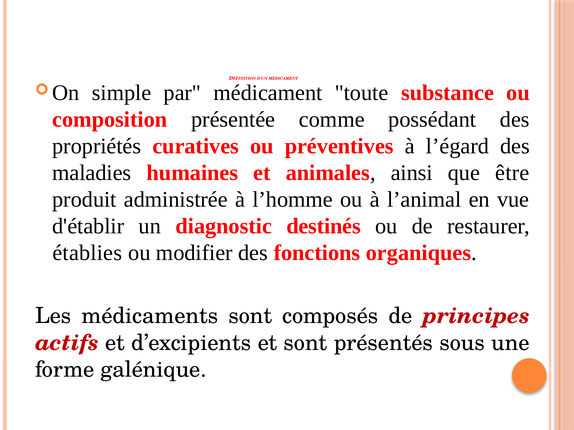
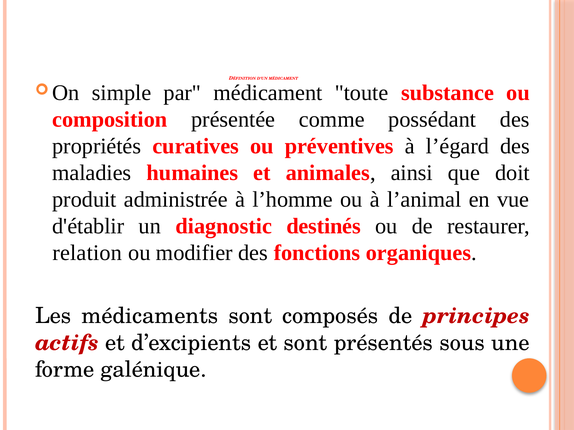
être: être -> doit
établies: établies -> relation
